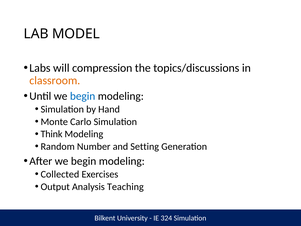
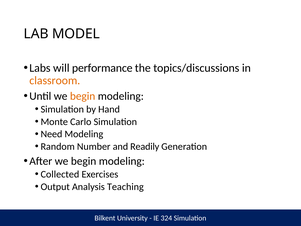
compression: compression -> performance
begin at (83, 96) colour: blue -> orange
Think: Think -> Need
Setting: Setting -> Readily
